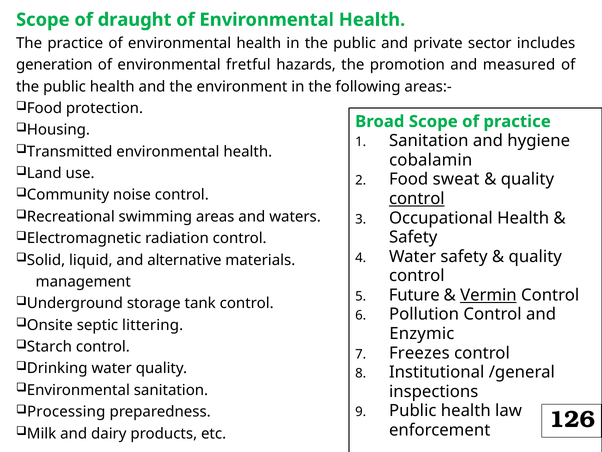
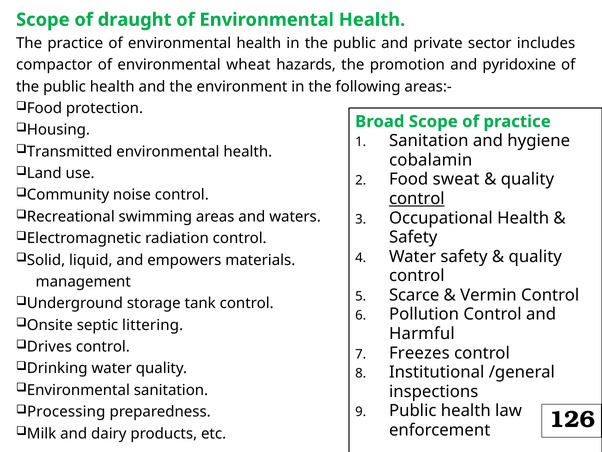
generation: generation -> compactor
fretful: fretful -> wheat
measured: measured -> pyridoxine
alternative: alternative -> empowers
Future: Future -> Scarce
Vermin underline: present -> none
Enzymic: Enzymic -> Harmful
Starch: Starch -> Drives
